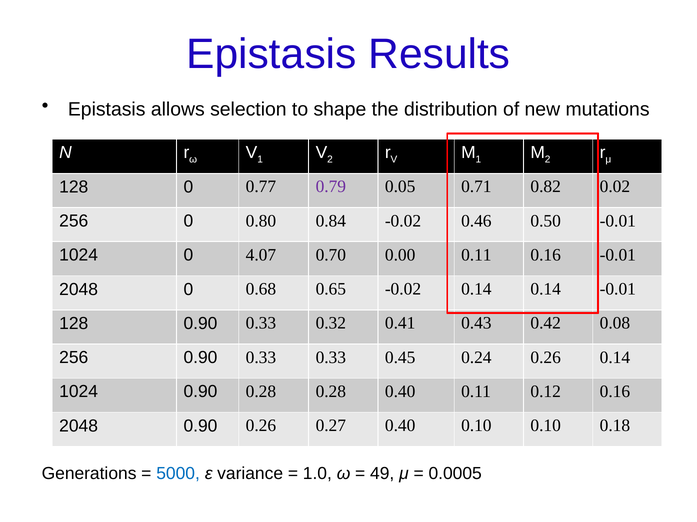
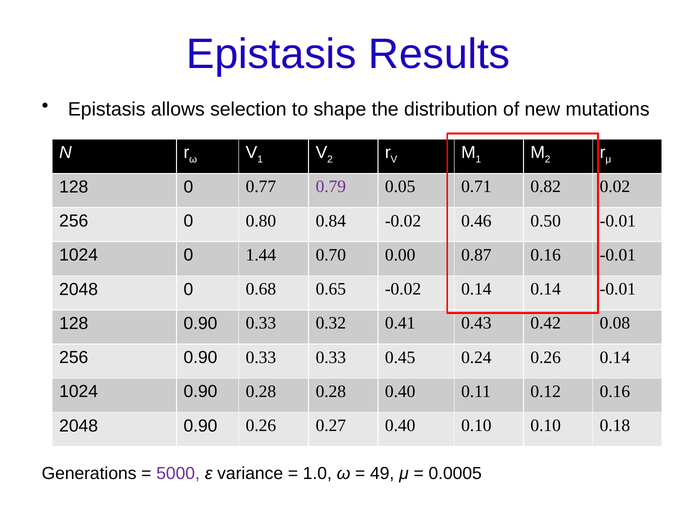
4.07: 4.07 -> 1.44
0.00 0.11: 0.11 -> 0.87
5000 colour: blue -> purple
